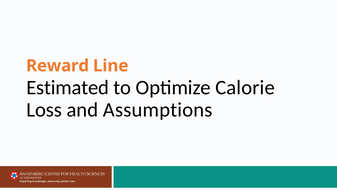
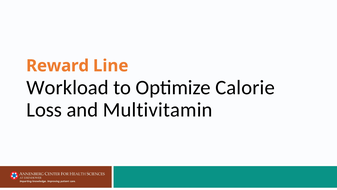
Estimated: Estimated -> Workload
Assumptions: Assumptions -> Multivitamin
